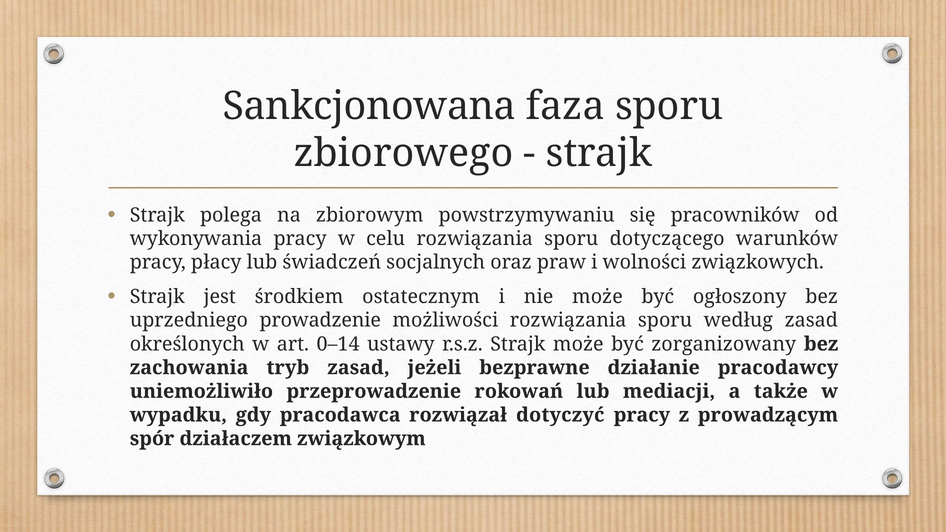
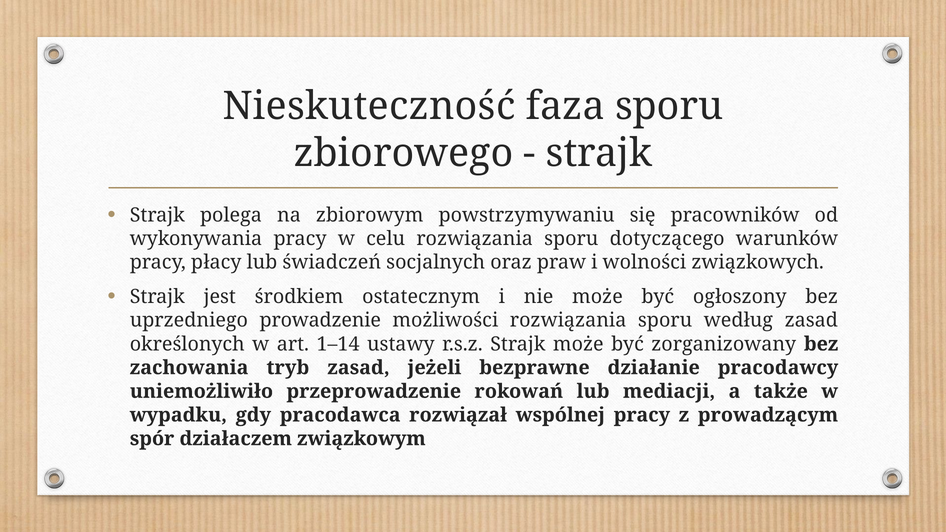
Sankcjonowana: Sankcjonowana -> Nieskuteczność
0–14: 0–14 -> 1–14
dotyczyć: dotyczyć -> wspólnej
